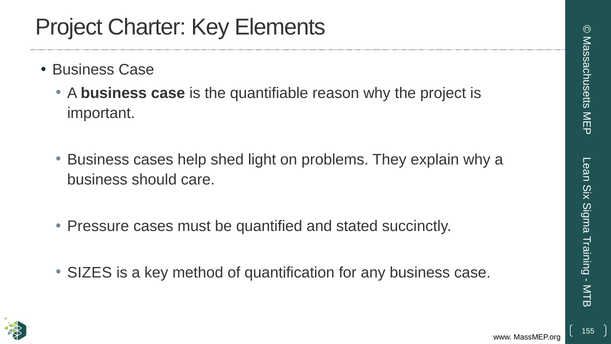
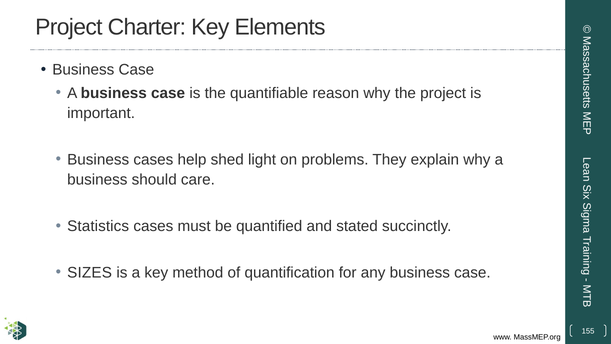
Pressure: Pressure -> Statistics
